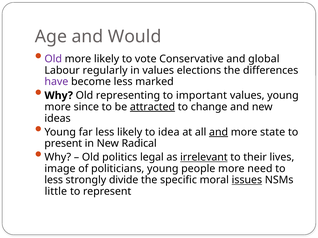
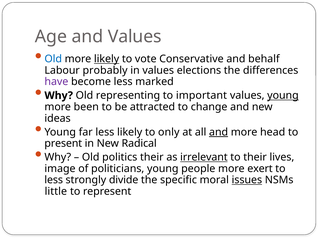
and Would: Would -> Values
Old at (53, 59) colour: purple -> blue
likely at (107, 59) underline: none -> present
global: global -> behalf
regularly: regularly -> probably
young at (283, 96) underline: none -> present
since: since -> been
attracted underline: present -> none
idea: idea -> only
state: state -> head
politics legal: legal -> their
need: need -> exert
